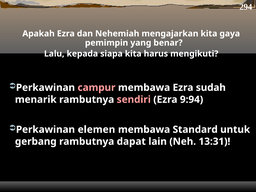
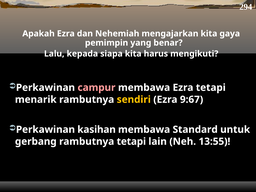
Ezra sudah: sudah -> tetapi
sendiri colour: pink -> yellow
9:94: 9:94 -> 9:67
elemen: elemen -> kasihan
rambutnya dapat: dapat -> tetapi
13:31: 13:31 -> 13:55
